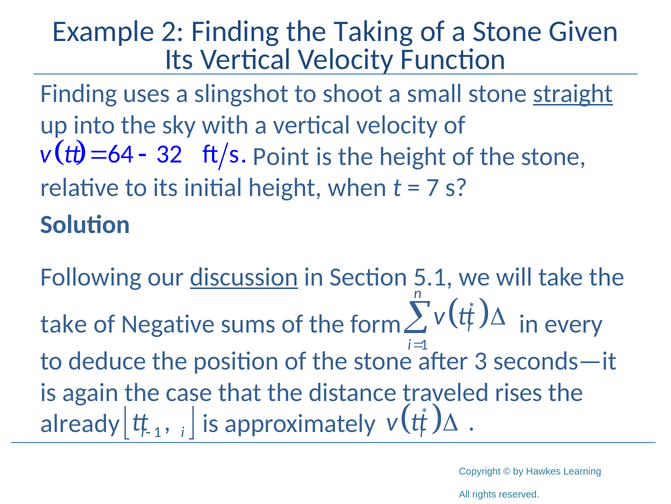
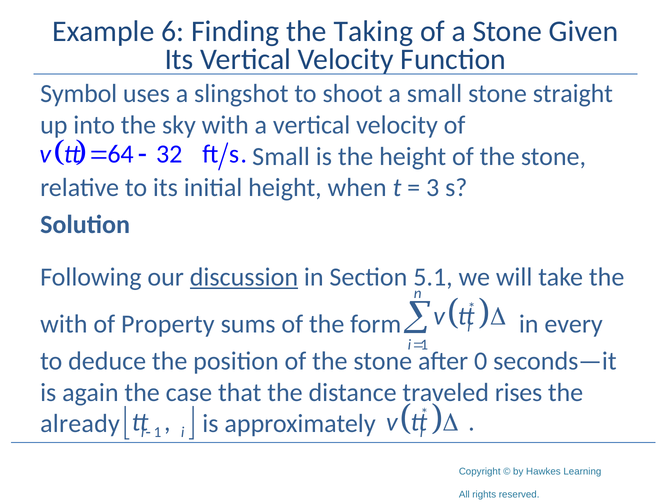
2: 2 -> 6
Finding at (79, 93): Finding -> Symbol
straight underline: present -> none
Point at (281, 156): Point -> Small
7: 7 -> 3
take at (64, 324): take -> with
Negative: Negative -> Property
3: 3 -> 0
